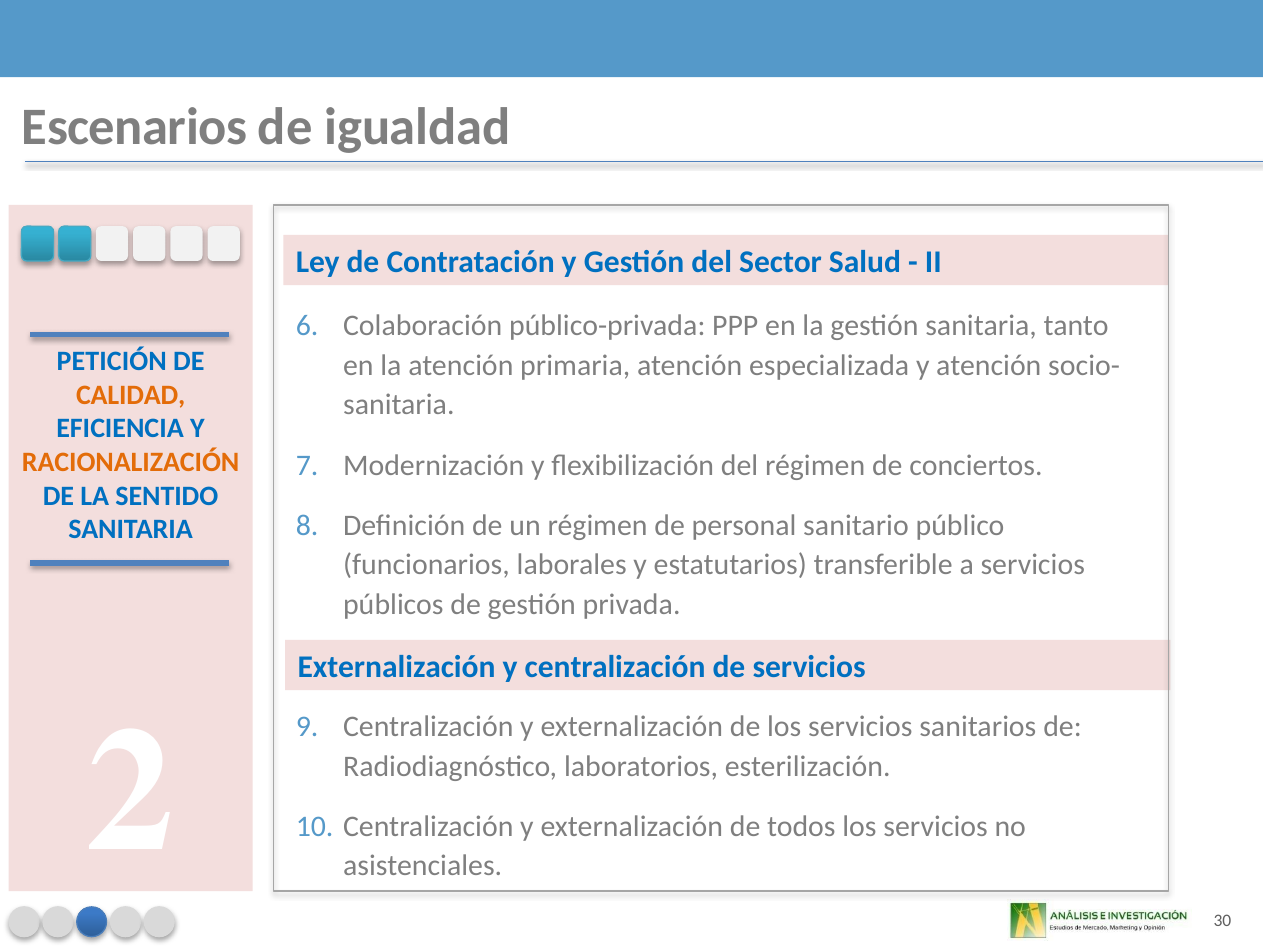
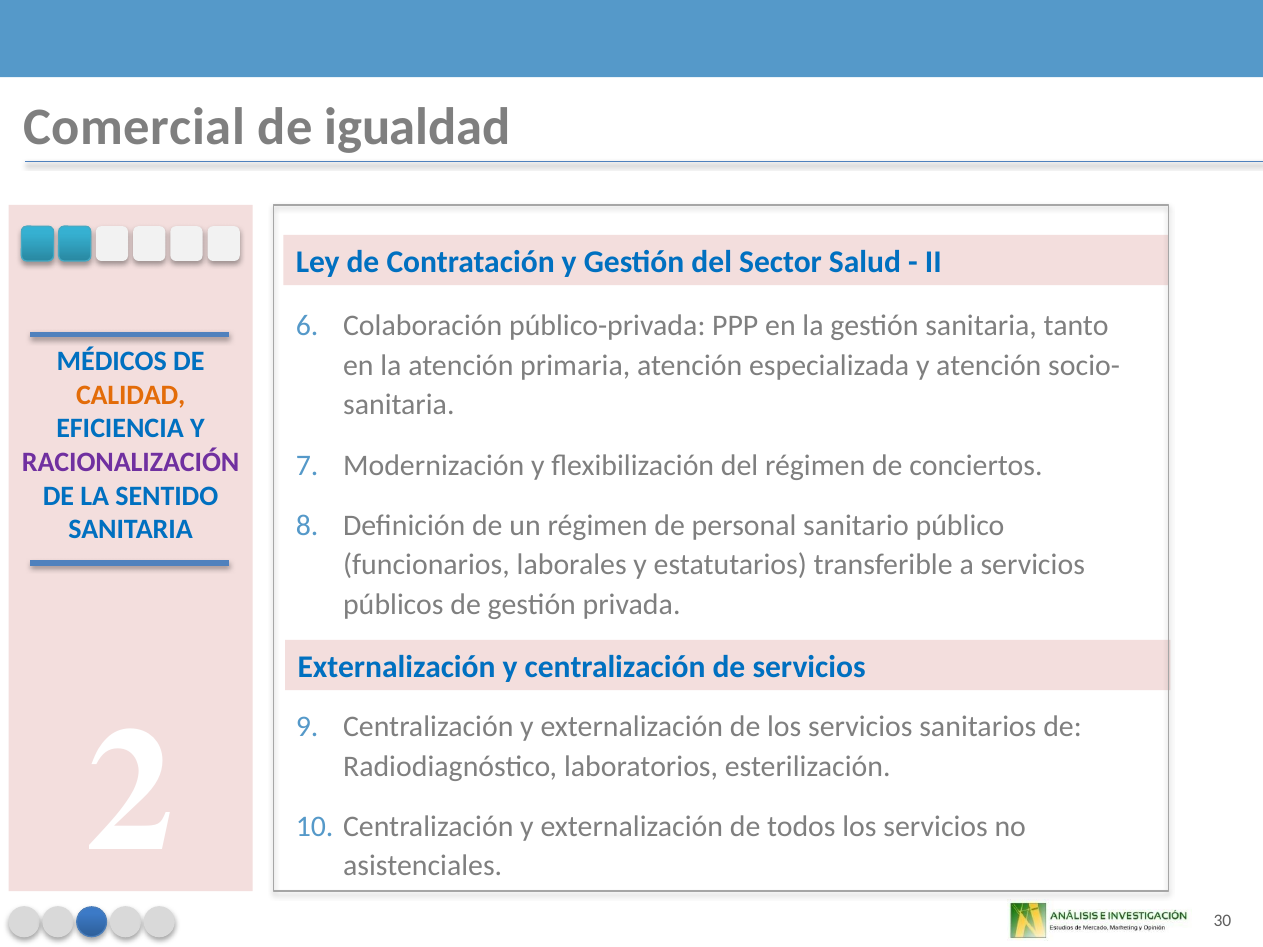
Escenarios: Escenarios -> Comercial
PETICIÓN: PETICIÓN -> MÉDICOS
RACIONALIZACIÓN colour: orange -> purple
